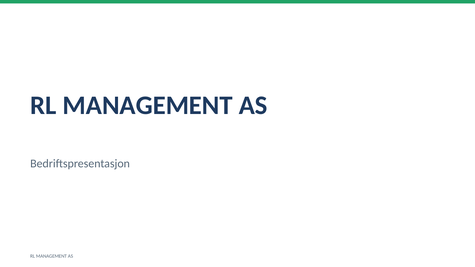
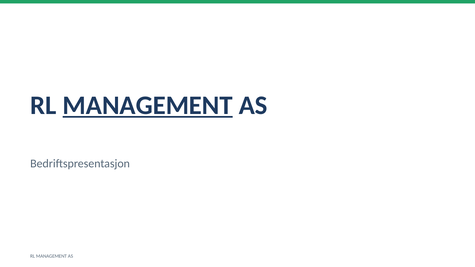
MANAGEMENT at (148, 105) underline: none -> present
